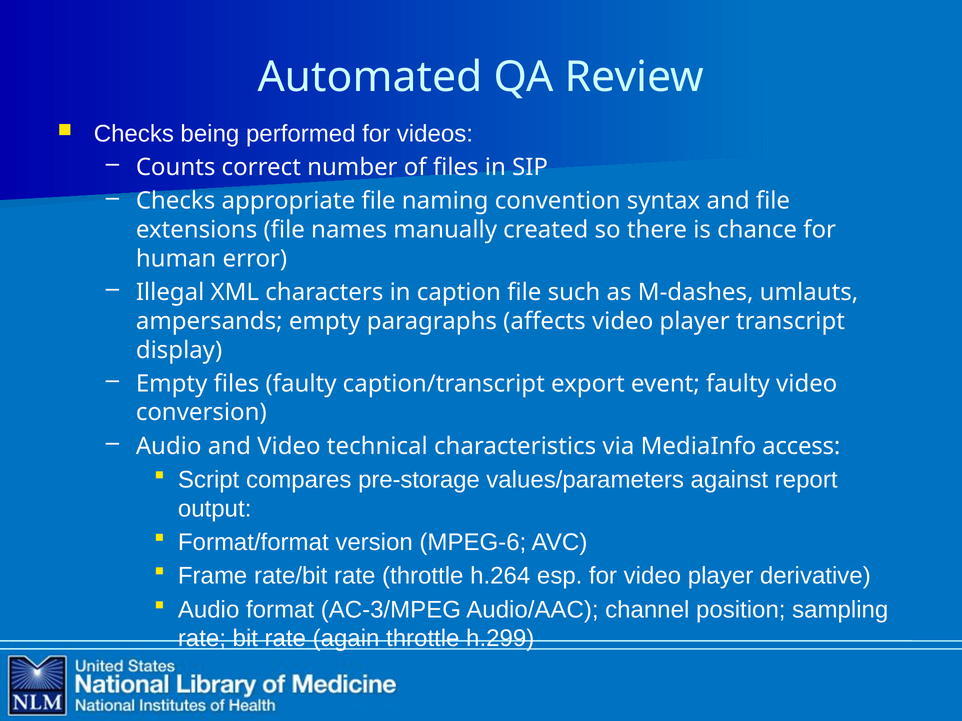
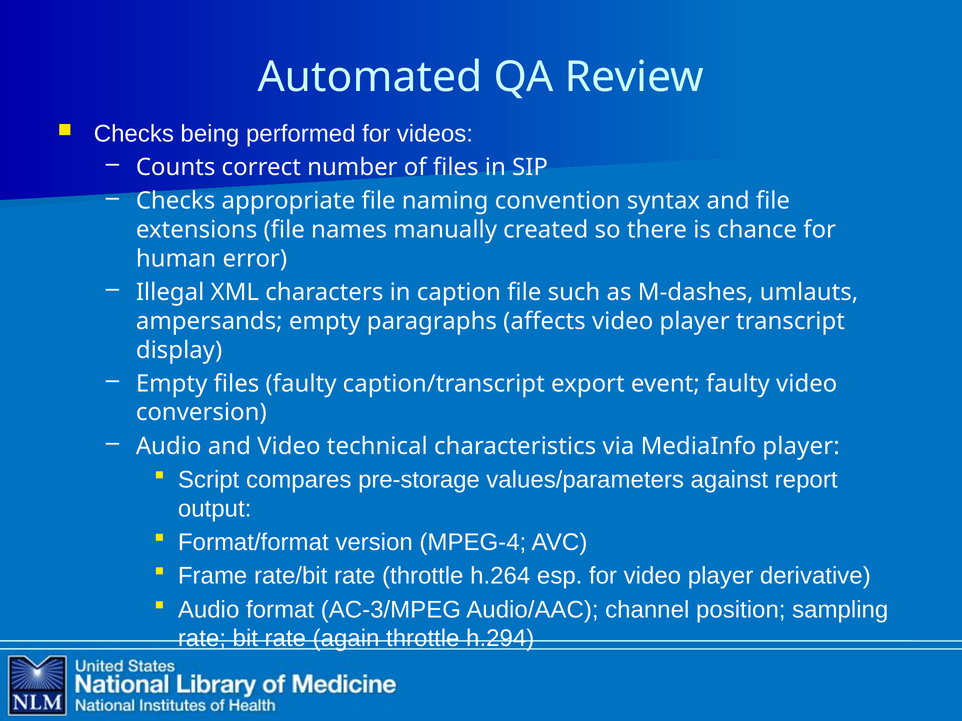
MediaInfo access: access -> player
MPEG-6: MPEG-6 -> MPEG-4
h.299: h.299 -> h.294
